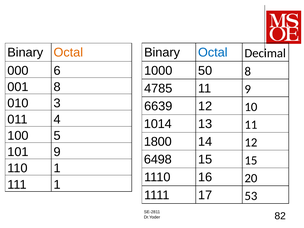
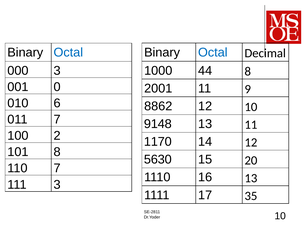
Octal at (68, 52) colour: orange -> blue
50: 50 -> 44
000 6: 6 -> 3
001 8: 8 -> 0
4785: 4785 -> 2001
3: 3 -> 6
6639: 6639 -> 8862
011 4: 4 -> 7
1014: 1014 -> 9148
5: 5 -> 2
1800: 1800 -> 1170
101 9: 9 -> 8
6498: 6498 -> 5630
15 15: 15 -> 20
110 1: 1 -> 7
16 20: 20 -> 13
111 1: 1 -> 3
53: 53 -> 35
Dr.Yoder 82: 82 -> 10
